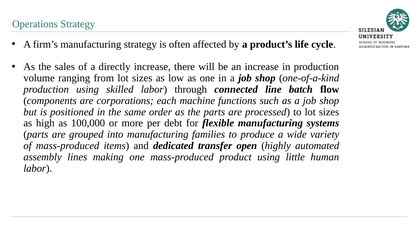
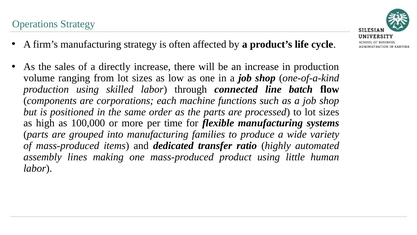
debt: debt -> time
open: open -> ratio
